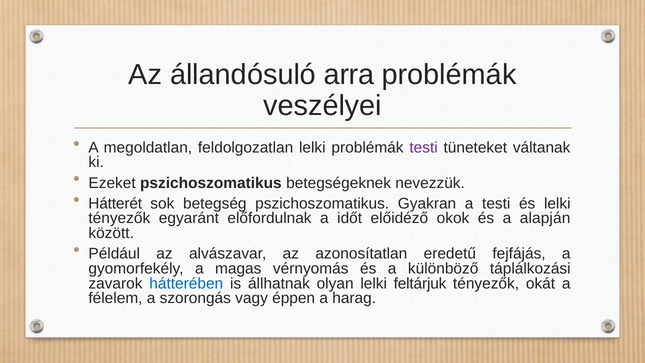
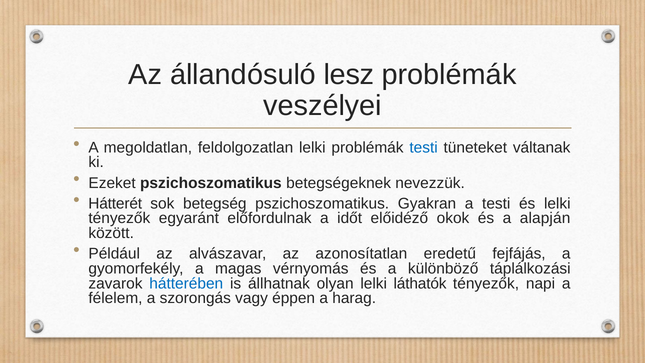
arra: arra -> lesz
testi at (424, 147) colour: purple -> blue
feltárjuk: feltárjuk -> láthatók
okát: okát -> napi
